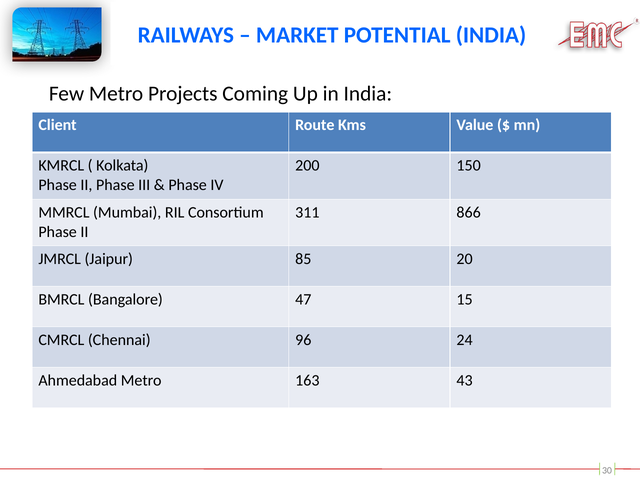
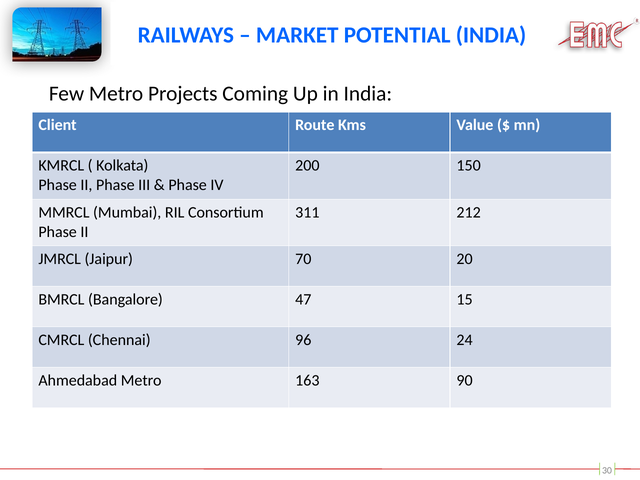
866: 866 -> 212
85: 85 -> 70
43: 43 -> 90
